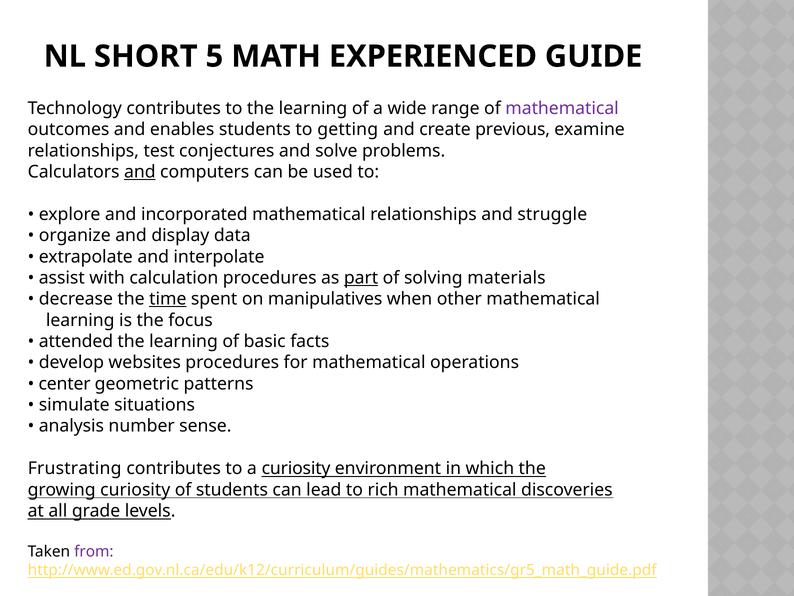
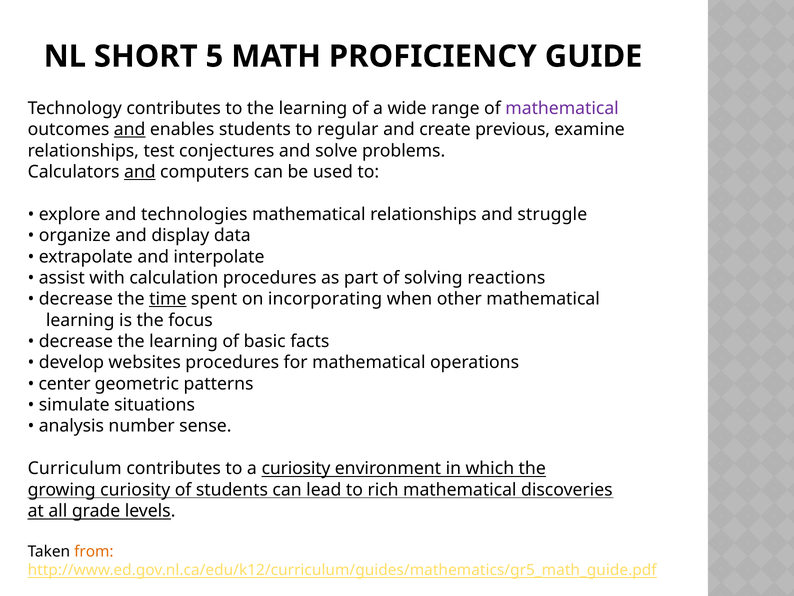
EXPERIENCED: EXPERIENCED -> PROFICIENCY
and at (130, 130) underline: none -> present
getting: getting -> regular
incorporated: incorporated -> technologies
part underline: present -> none
materials: materials -> reactions
manipulatives: manipulatives -> incorporating
attended at (76, 341): attended -> decrease
Frustrating: Frustrating -> Curriculum
from colour: purple -> orange
